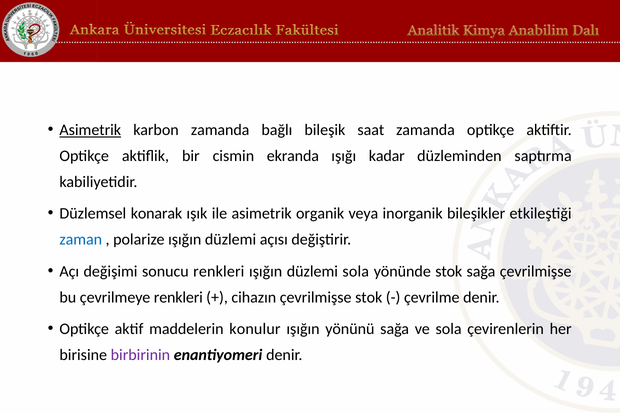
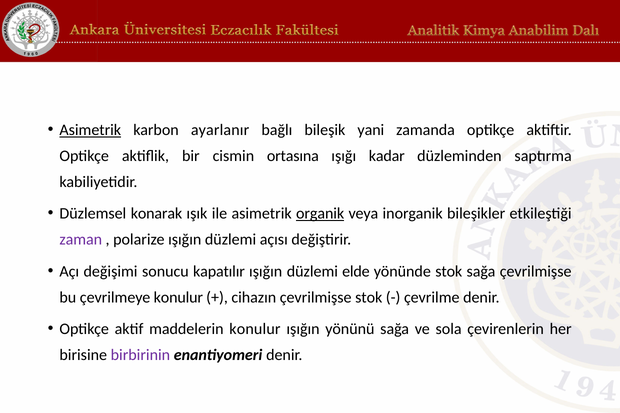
karbon zamanda: zamanda -> ayarlanır
saat: saat -> yani
ekranda: ekranda -> ortasına
organik underline: none -> present
zaman colour: blue -> purple
sonucu renkleri: renkleri -> kapatılır
düzlemi sola: sola -> elde
çevrilmeye renkleri: renkleri -> konulur
